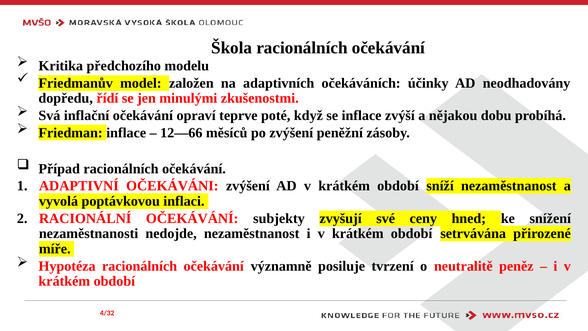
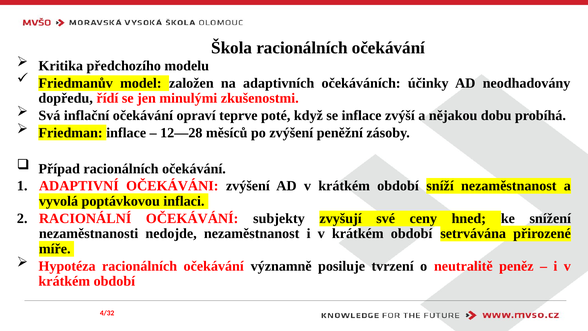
12—66: 12—66 -> 12—28
